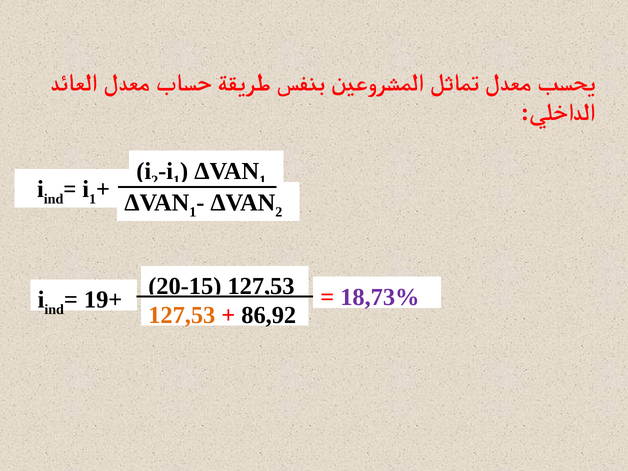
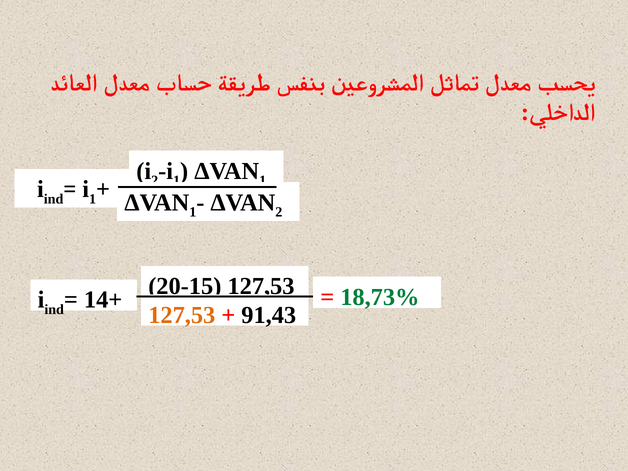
18,73% colour: purple -> green
19+: 19+ -> 14+
86,92: 86,92 -> 91,43
